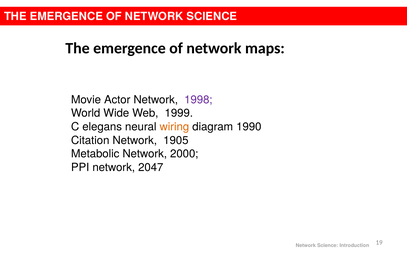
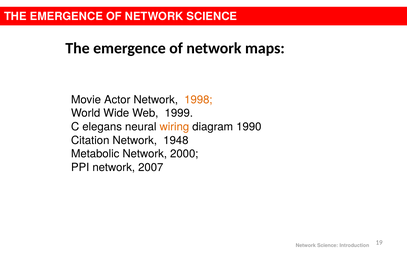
1998 colour: purple -> orange
1905: 1905 -> 1948
2047: 2047 -> 2007
